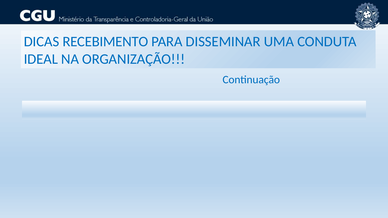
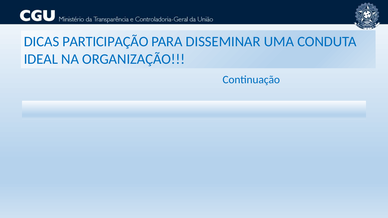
RECEBIMENTO: RECEBIMENTO -> PARTICIPAÇÃO
